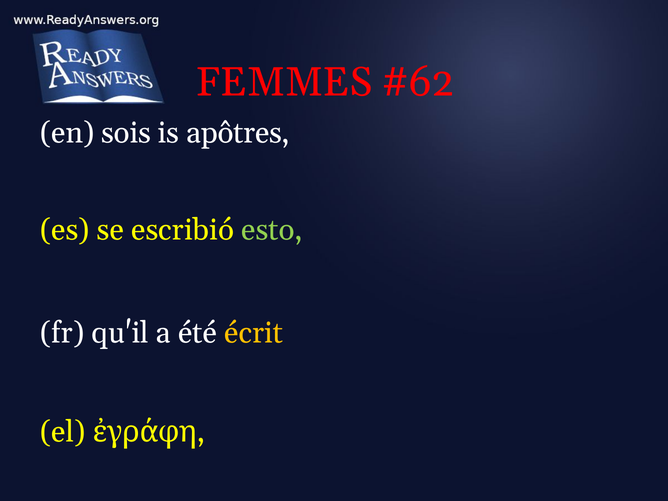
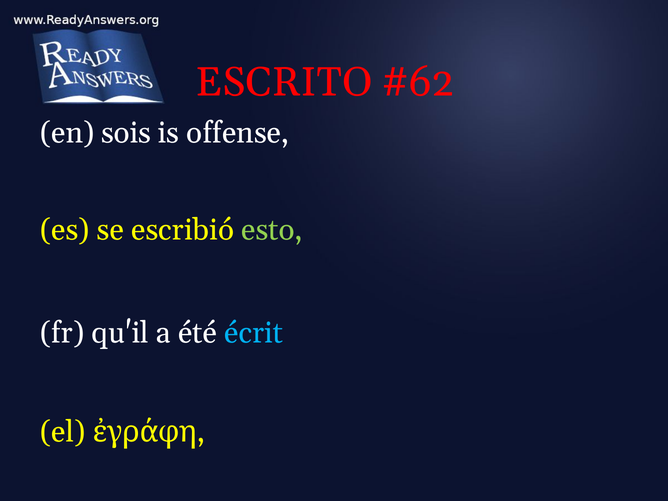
FEMMES: FEMMES -> ESCRITO
apôtres: apôtres -> offense
écrit colour: yellow -> light blue
